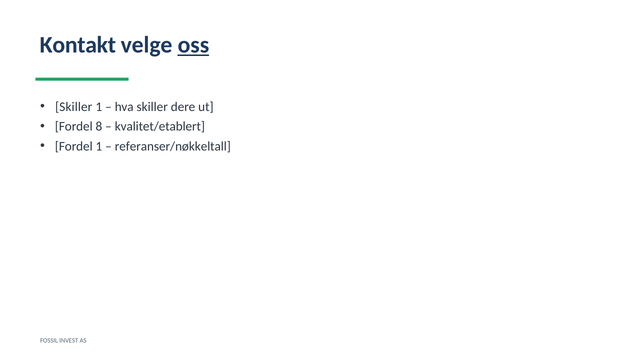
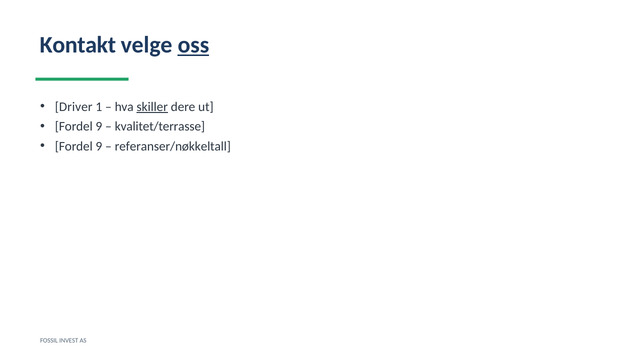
Skiller at (74, 107): Skiller -> Driver
skiller at (152, 107) underline: none -> present
8 at (99, 127): 8 -> 9
kvalitet/etablert: kvalitet/etablert -> kvalitet/terrasse
1 at (99, 146): 1 -> 9
